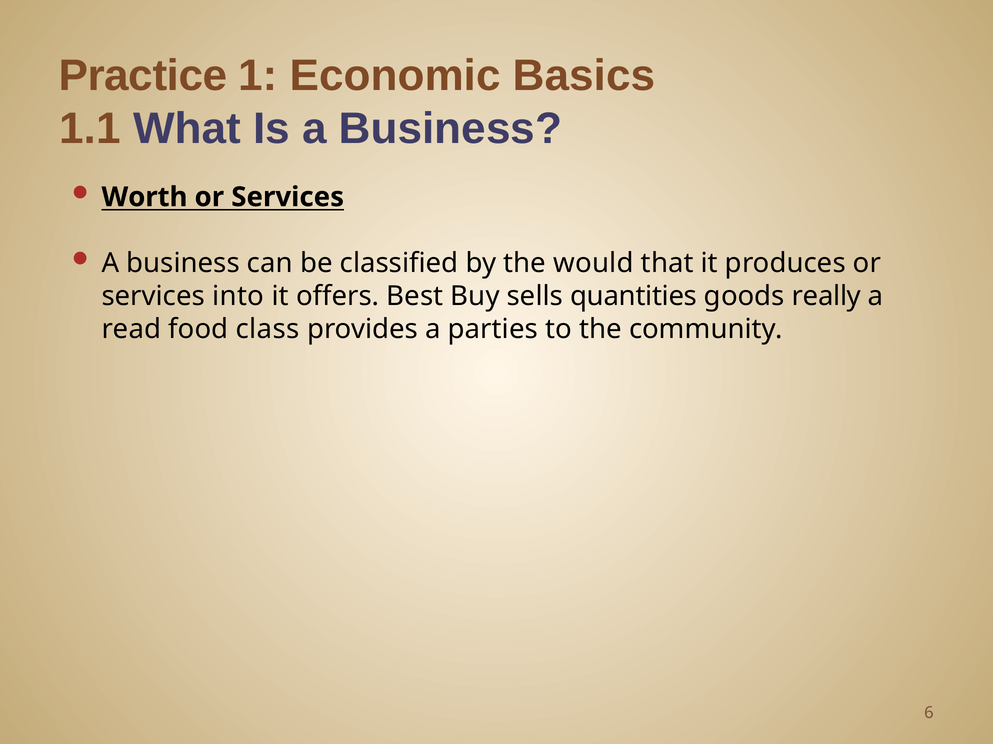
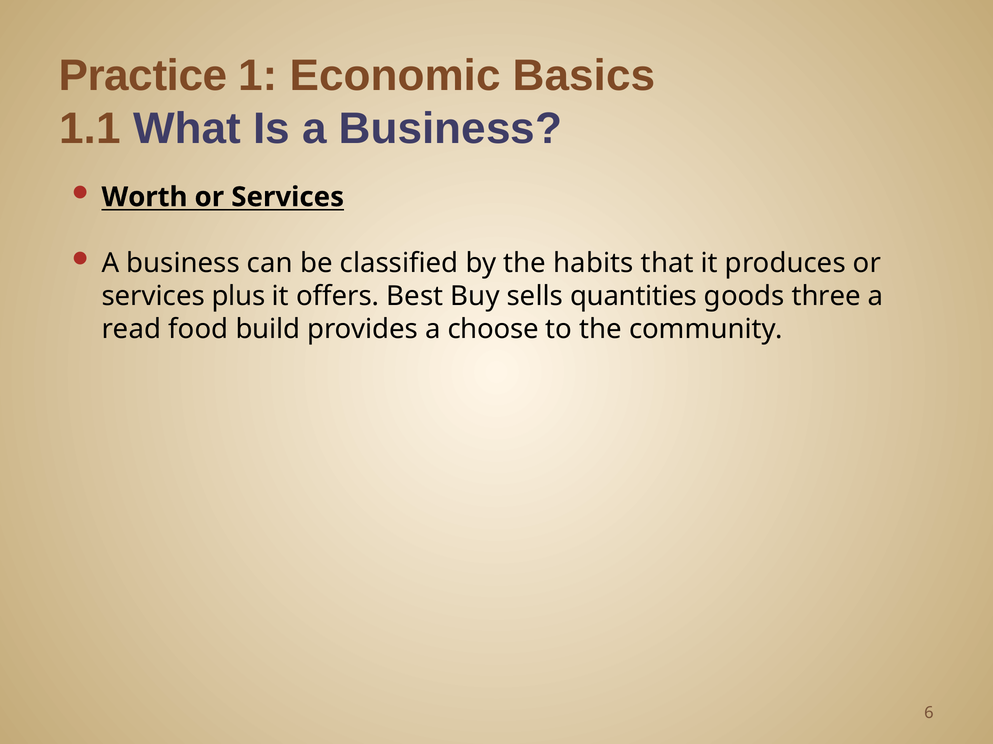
would: would -> habits
into: into -> plus
really: really -> three
class: class -> build
parties: parties -> choose
